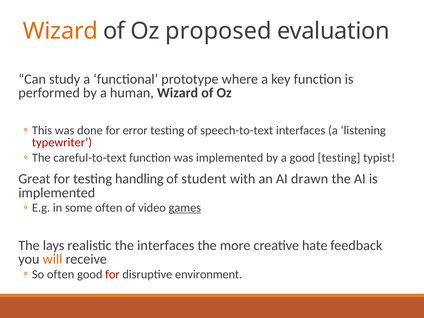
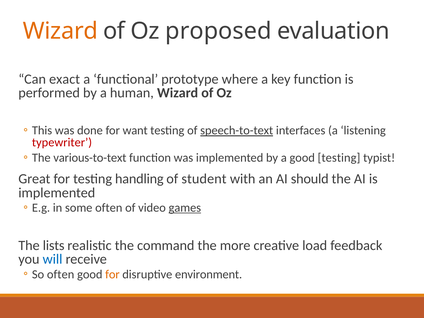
study: study -> exact
error: error -> want
speech-to-text underline: none -> present
careful-to-text: careful-to-text -> various-to-text
drawn: drawn -> should
lays: lays -> lists
the interfaces: interfaces -> command
hate: hate -> load
will colour: orange -> blue
for at (112, 274) colour: red -> orange
